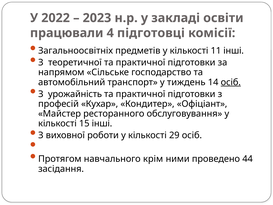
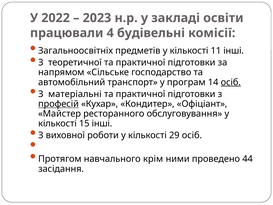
підготовці: підготовці -> будівельні
тиждень: тиждень -> програм
урожайність: урожайність -> матеріальні
професій underline: none -> present
